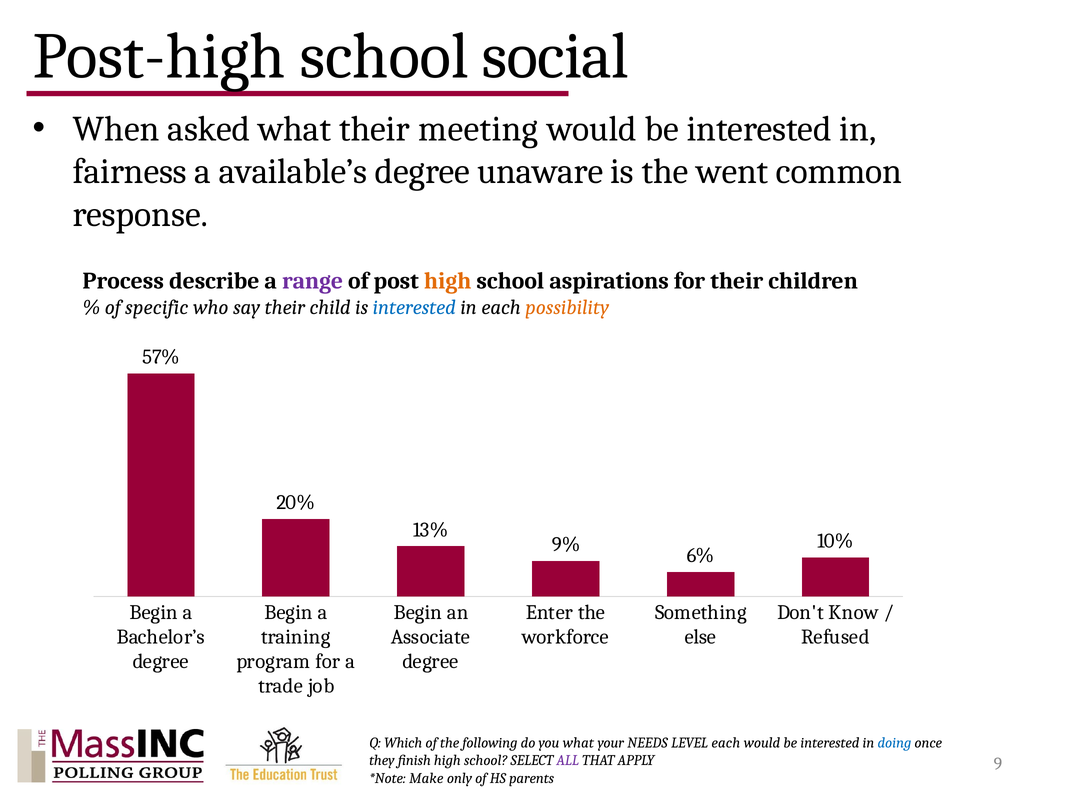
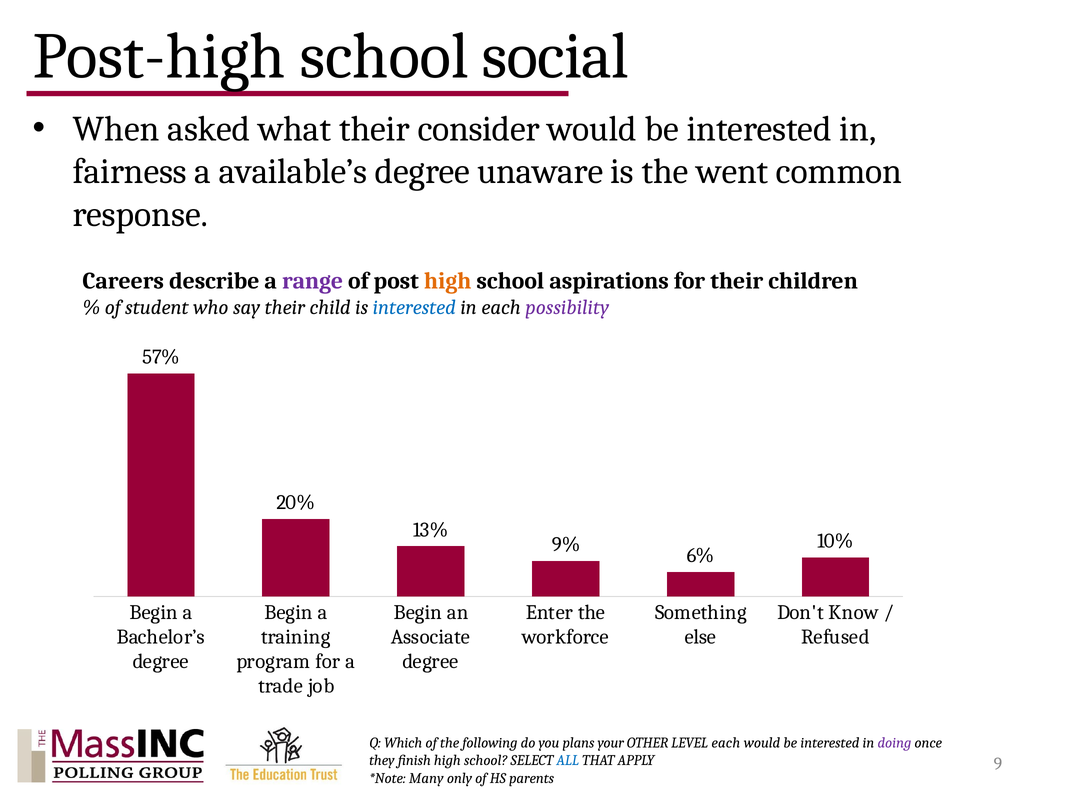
meeting: meeting -> consider
Process: Process -> Careers
specific: specific -> student
possibility colour: orange -> purple
you what: what -> plans
NEEDS: NEEDS -> OTHER
doing colour: blue -> purple
ALL colour: purple -> blue
Make: Make -> Many
